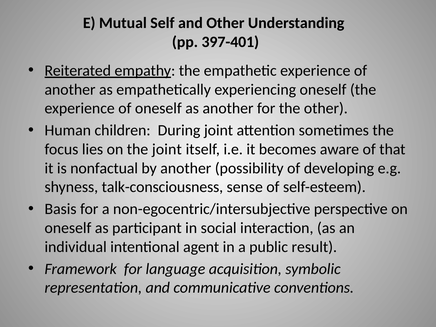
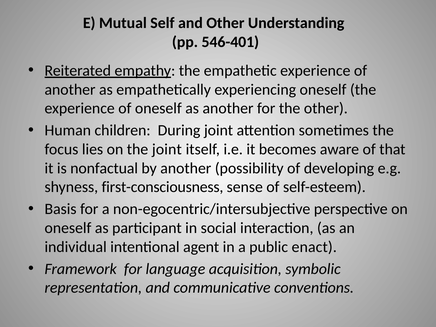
397-401: 397-401 -> 546-401
talk-consciousness: talk-consciousness -> first-consciousness
result: result -> enact
